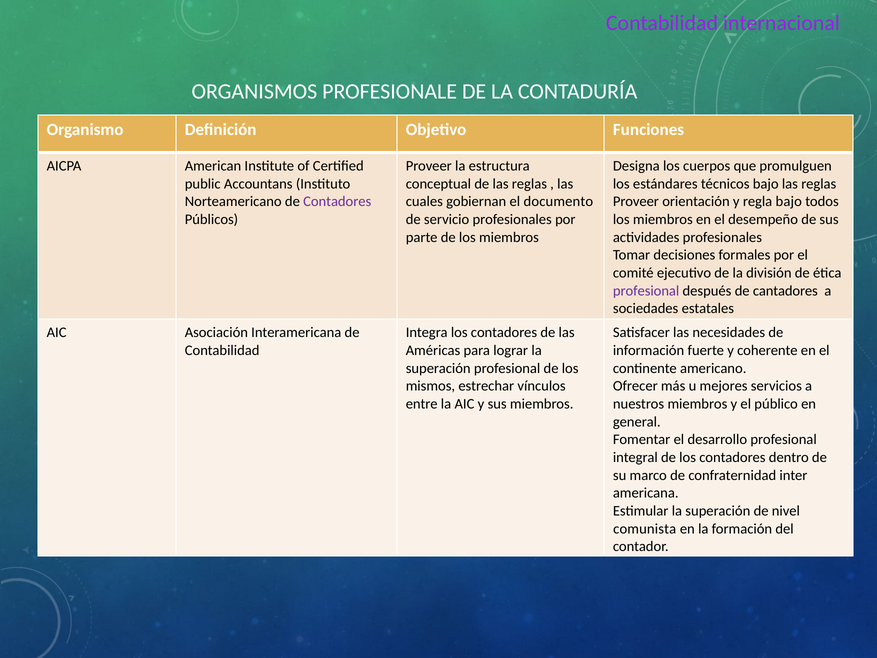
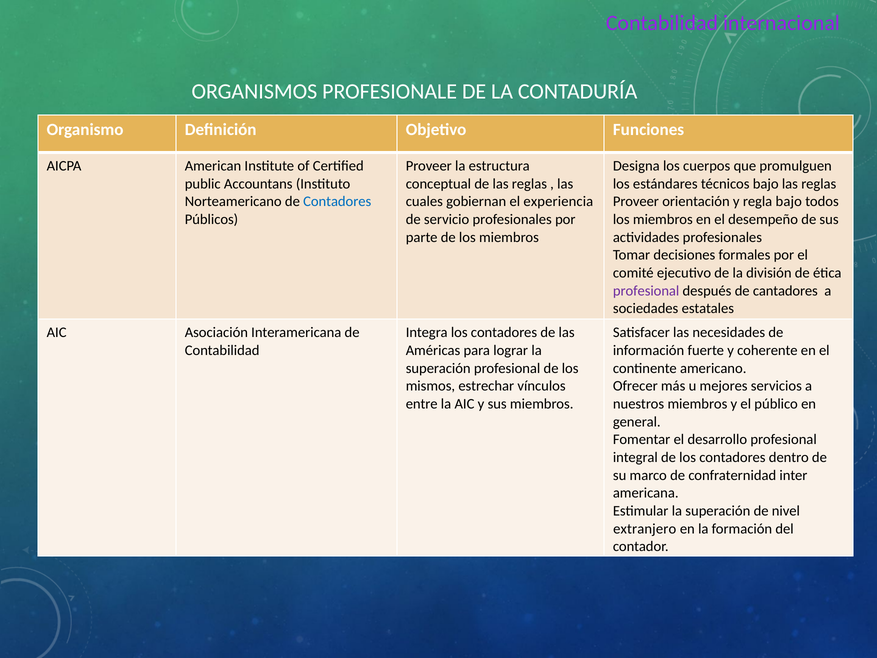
Contadores at (337, 202) colour: purple -> blue
documento: documento -> experiencia
comunista: comunista -> extranjero
